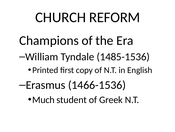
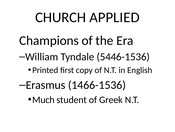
REFORM: REFORM -> APPLIED
1485-1536: 1485-1536 -> 5446-1536
